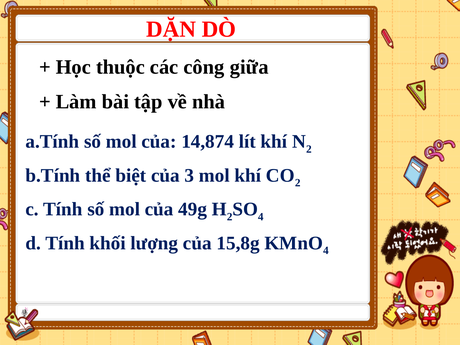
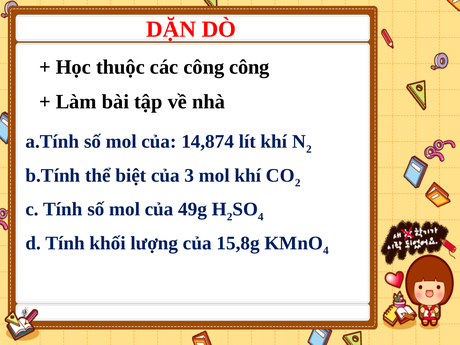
công giữa: giữa -> công
